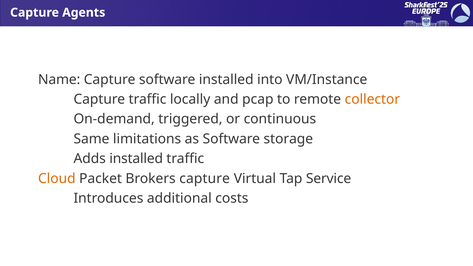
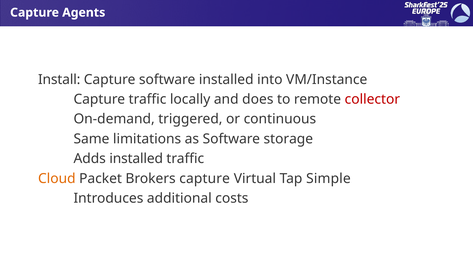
Name: Name -> Install
pcap: pcap -> does
collector colour: orange -> red
Service: Service -> Simple
